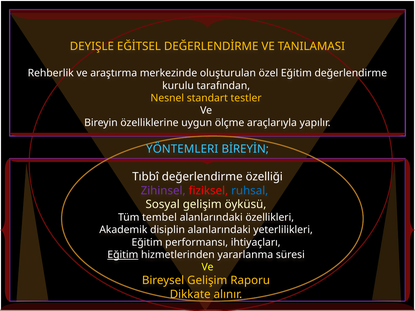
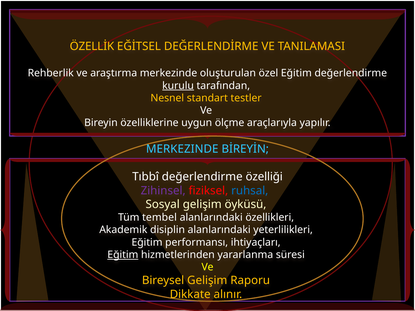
DEYIŞLE: DEYIŞLE -> ÖZELLİK
kurulu underline: none -> present
YÖNTEMLERI at (182, 149): YÖNTEMLERI -> MERKEZINDE
